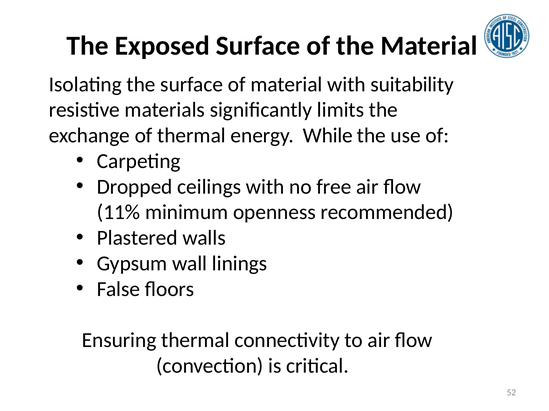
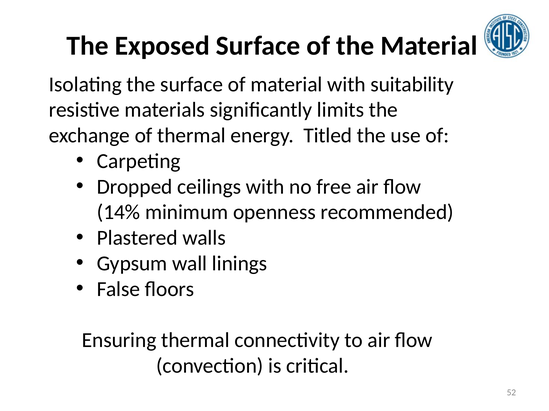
While: While -> Titled
11%: 11% -> 14%
